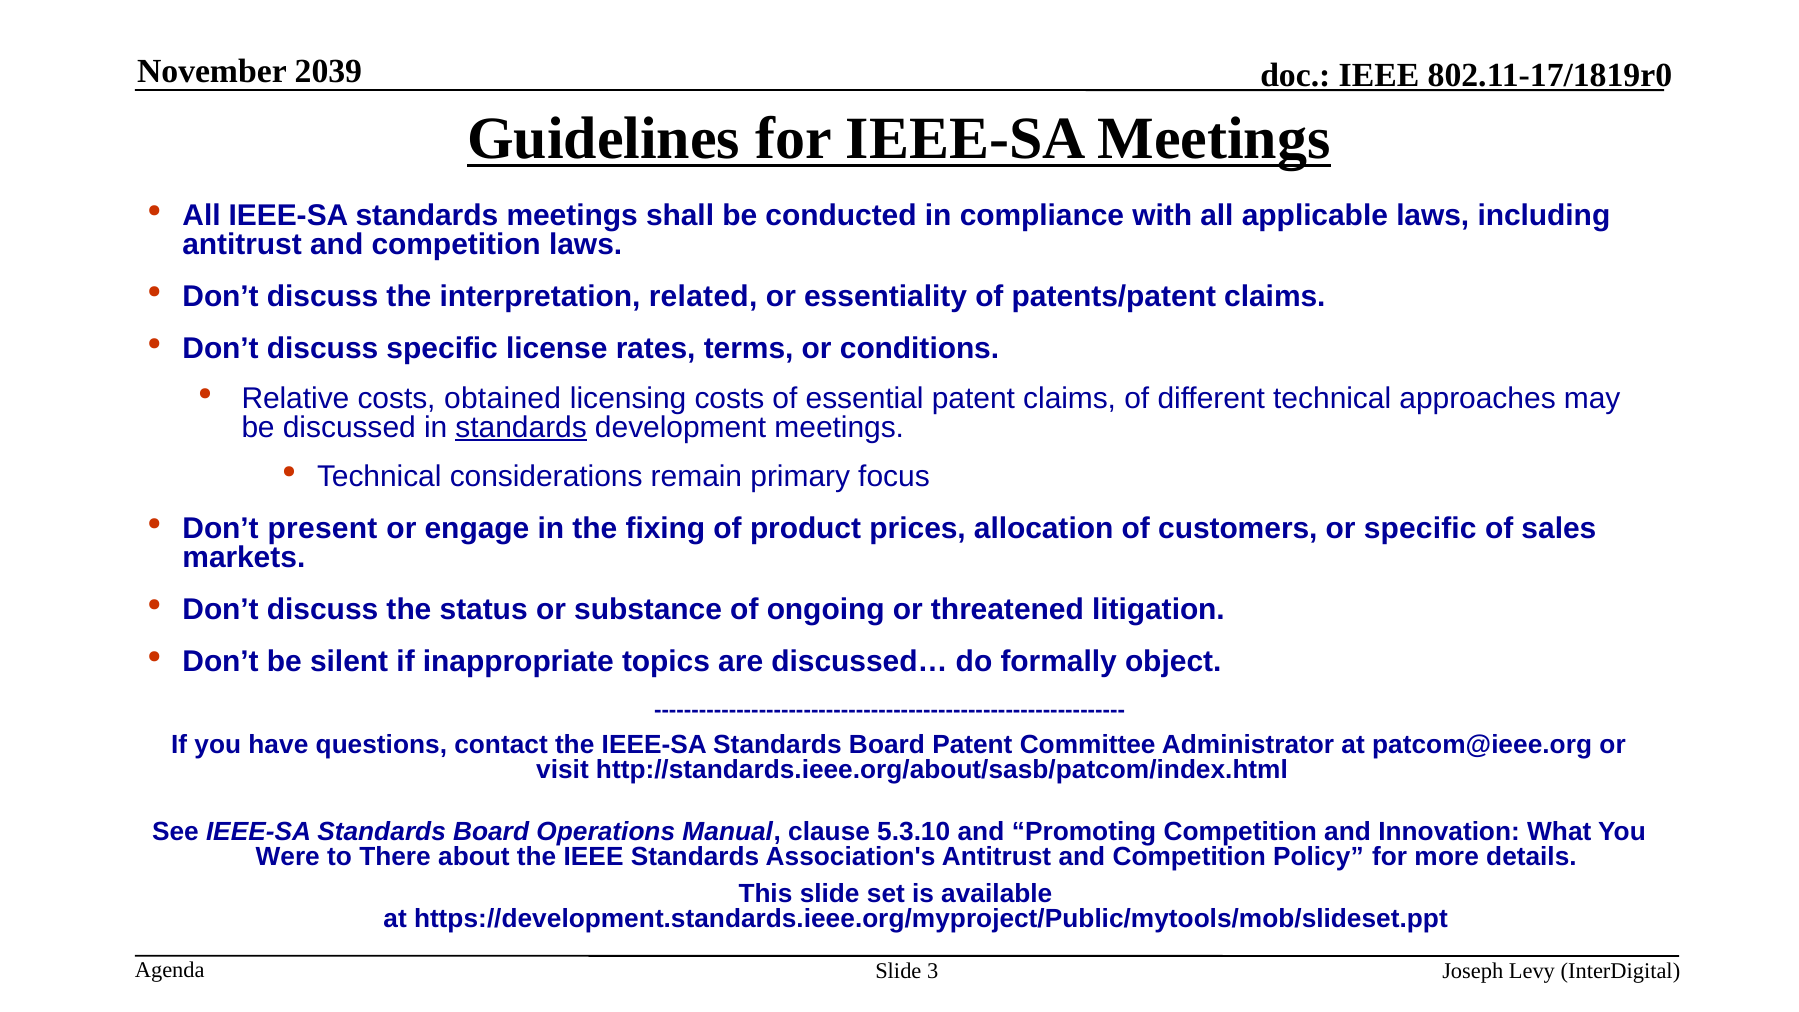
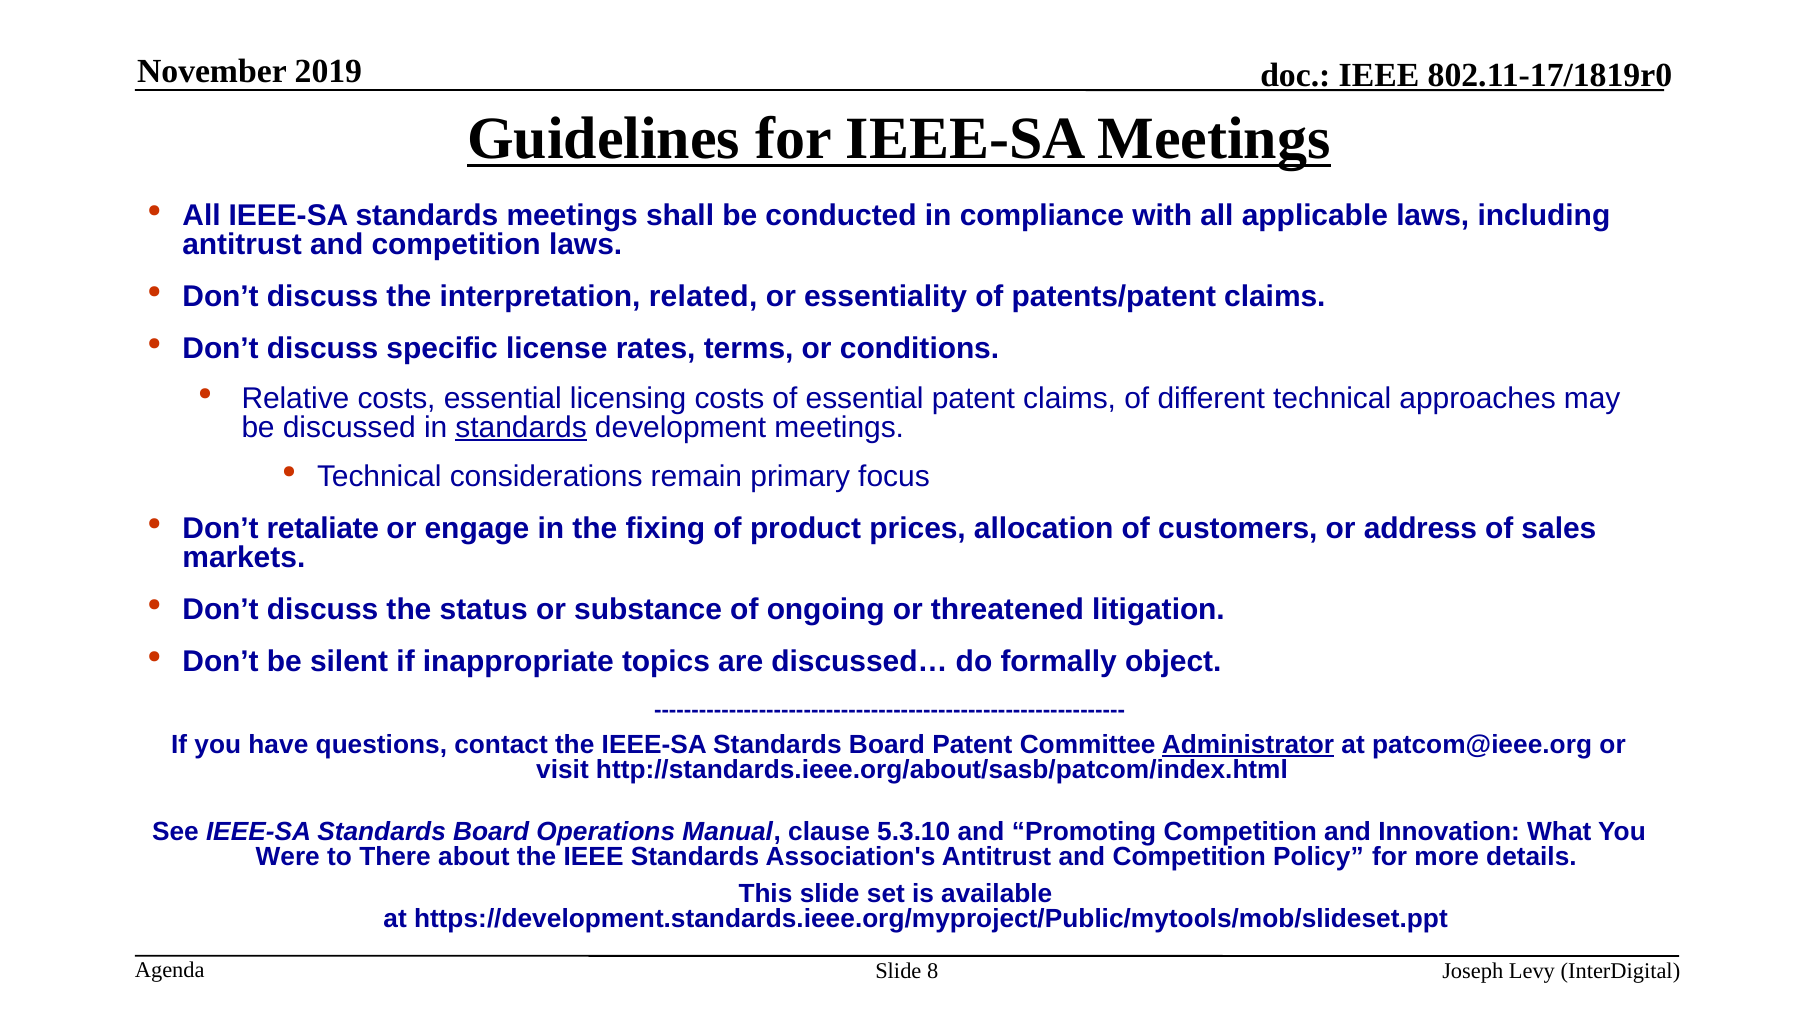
2039: 2039 -> 2019
costs obtained: obtained -> essential
present: present -> retaliate
or specific: specific -> address
Administrator underline: none -> present
3: 3 -> 8
